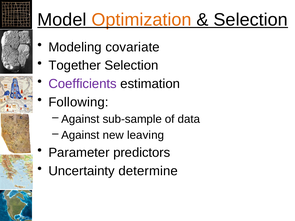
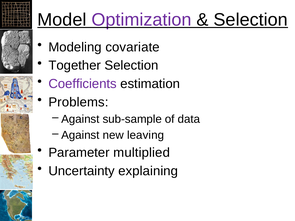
Optimization colour: orange -> purple
Following: Following -> Problems
predictors: predictors -> multiplied
determine: determine -> explaining
